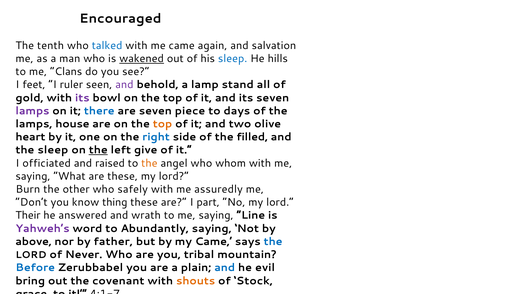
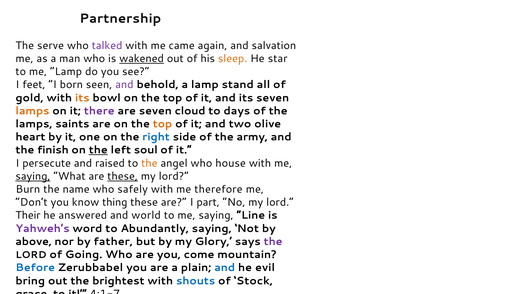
Encouraged: Encouraged -> Partnership
tenth: tenth -> serve
talked colour: blue -> purple
sleep at (233, 58) colour: blue -> orange
hills: hills -> star
me Clans: Clans -> Lamp
ruler: ruler -> born
its at (82, 98) colour: purple -> orange
lamps at (32, 111) colour: purple -> orange
there colour: blue -> purple
piece: piece -> cloud
house: house -> saints
filled: filled -> army
the sleep: sleep -> finish
give: give -> soul
officiated: officiated -> persecute
whom: whom -> house
saying at (33, 176) underline: none -> present
these at (123, 176) underline: none -> present
other: other -> name
assuredly: assuredly -> therefore
wrath: wrath -> world
my Came: Came -> Glory
the at (273, 241) colour: blue -> purple
Never: Never -> Going
tribal: tribal -> come
covenant: covenant -> brightest
shouts colour: orange -> blue
